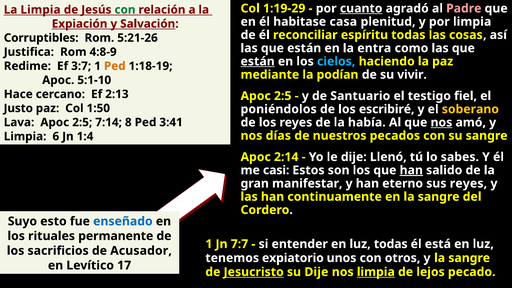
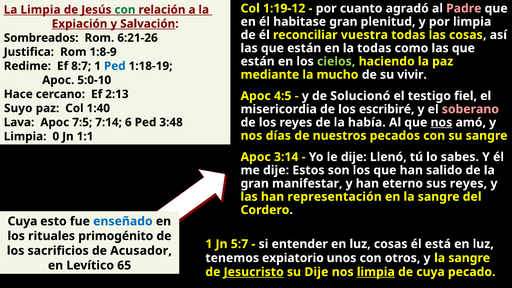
1:19-29: 1:19-29 -> 1:19-12
cuanto underline: present -> none
habitase casa: casa -> gran
espíritu: espíritu -> vuestra
Corruptibles: Corruptibles -> Sombreados
5:21-26: 5:21-26 -> 6:21-26
la entra: entra -> todas
4:8-9: 4:8-9 -> 1:8-9
están at (258, 61) underline: present -> none
cielos colour: light blue -> light green
3:7: 3:7 -> 8:7
Ped at (115, 66) colour: orange -> blue
podían: podían -> mucho
5:1-10: 5:1-10 -> 5:0-10
2:5 at (283, 96): 2:5 -> 4:5
Santuario: Santuario -> Solucionó
Justo: Justo -> Suyo
1:50: 1:50 -> 1:40
poniéndolos: poniéndolos -> misericordia
soberano colour: yellow -> pink
Lava Apoc 2:5: 2:5 -> 7:5
8: 8 -> 6
3:41: 3:41 -> 3:48
6: 6 -> 0
1:4: 1:4 -> 1:1
2:14: 2:14 -> 3:14
me casi: casi -> dije
han at (411, 170) underline: present -> none
continuamente: continuamente -> representación
Suyo at (22, 221): Suyo -> Cuya
permanente: permanente -> primogénito
7:7: 7:7 -> 5:7
luz todas: todas -> cosas
17: 17 -> 65
de lejos: lejos -> cuya
